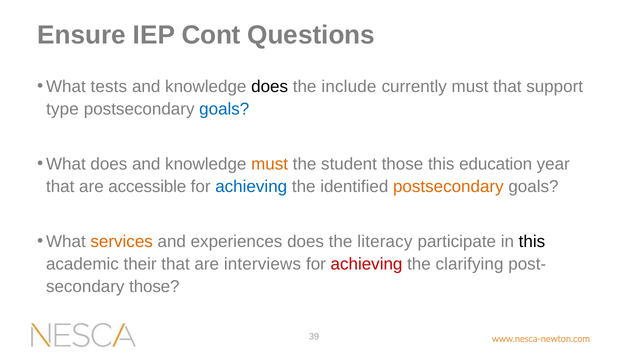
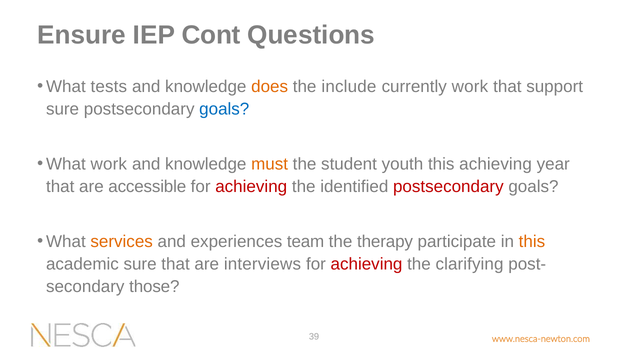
does at (270, 86) colour: black -> orange
currently must: must -> work
type at (62, 109): type -> sure
What does: does -> work
student those: those -> youth
this education: education -> achieving
achieving at (251, 186) colour: blue -> red
postsecondary at (448, 186) colour: orange -> red
experiences does: does -> team
literacy: literacy -> therapy
this at (532, 241) colour: black -> orange
academic their: their -> sure
